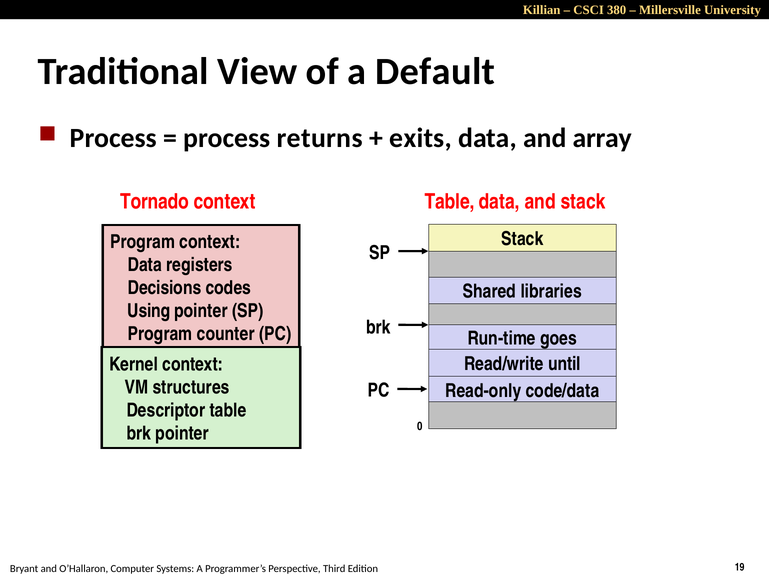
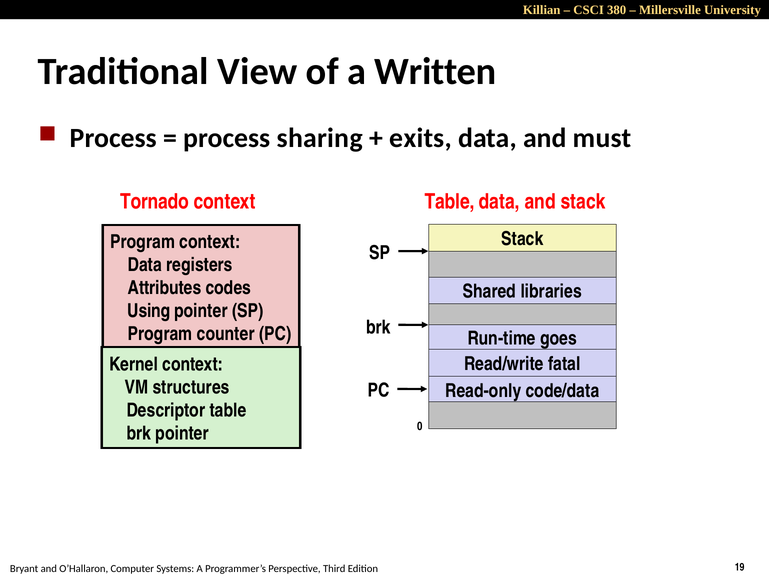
Default: Default -> Written
returns: returns -> sharing
array: array -> must
Decisions: Decisions -> Attributes
until: until -> fatal
